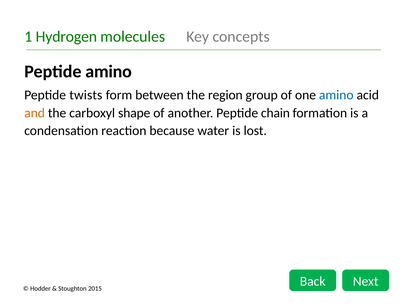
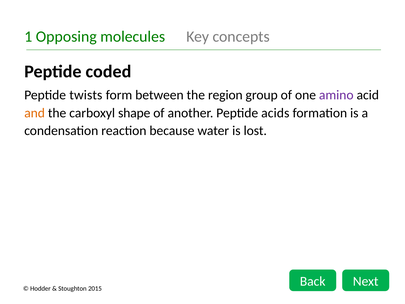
Hydrogen: Hydrogen -> Opposing
Peptide amino: amino -> coded
amino at (336, 95) colour: blue -> purple
chain: chain -> acids
